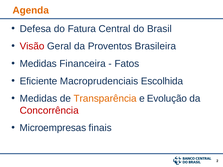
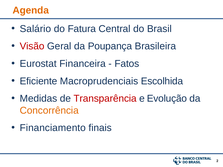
Defesa: Defesa -> Salário
Proventos: Proventos -> Poupança
Medidas at (38, 64): Medidas -> Eurostat
Transparência colour: orange -> red
Concorrência colour: red -> orange
Microempresas: Microempresas -> Financiamento
